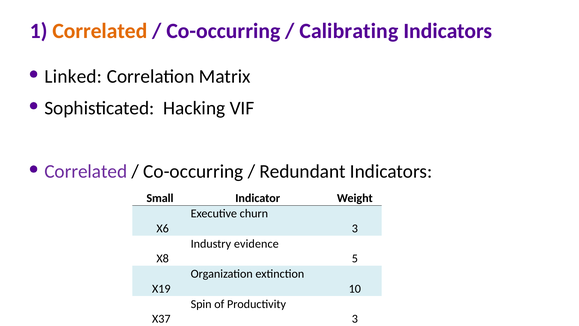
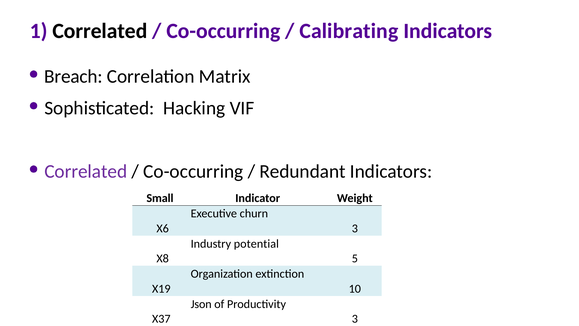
Correlated at (100, 31) colour: orange -> black
Linked: Linked -> Breach
evidence: evidence -> potential
Spin: Spin -> Json
